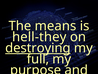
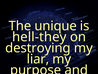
means: means -> unique
destroying underline: present -> none
full: full -> liar
